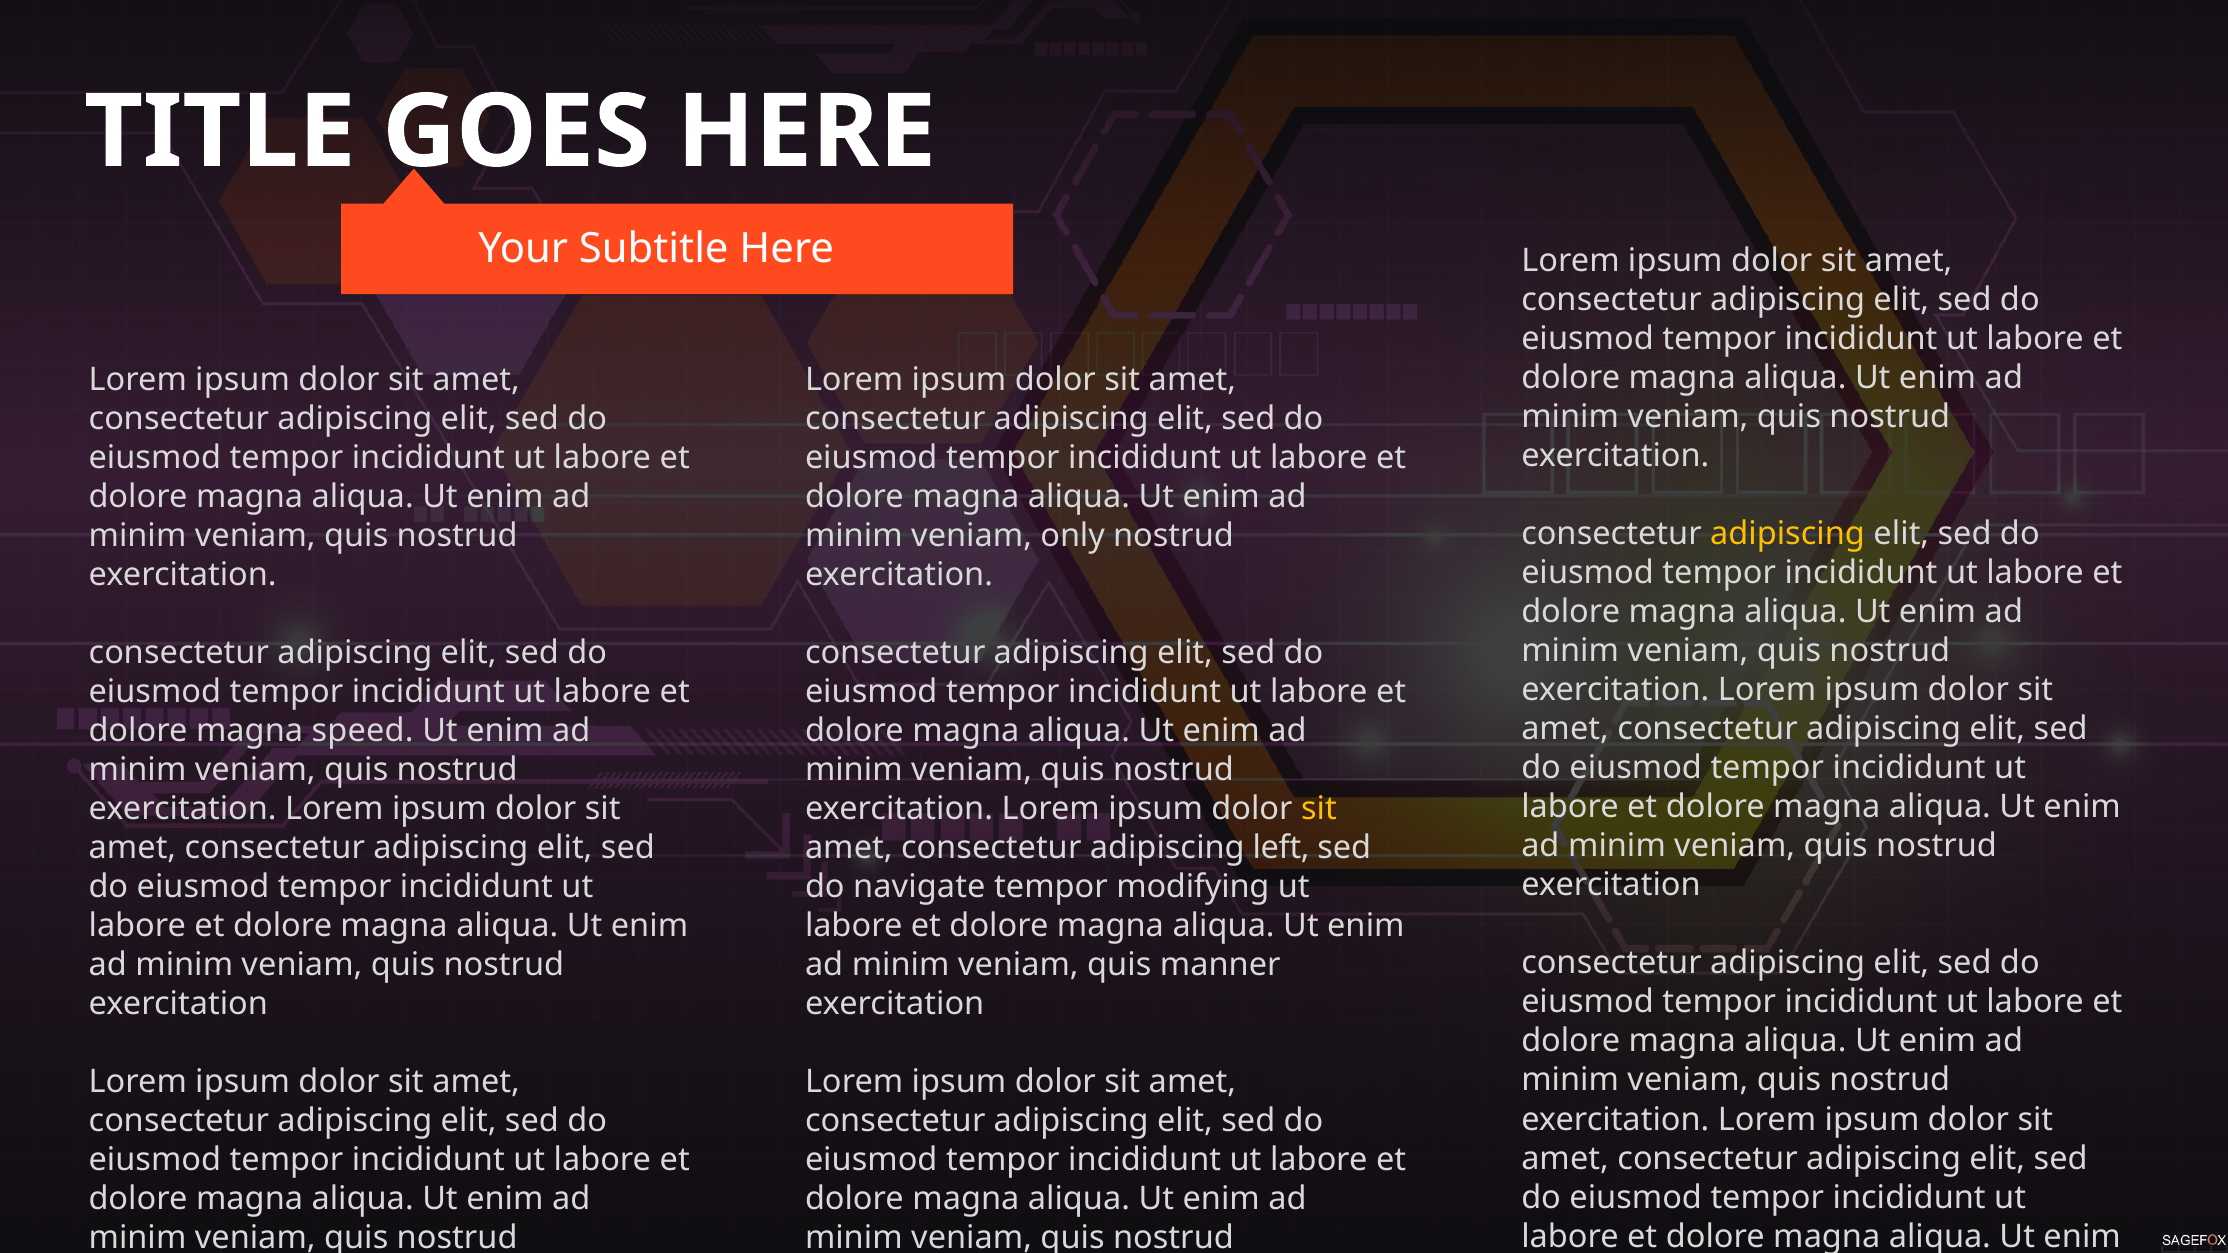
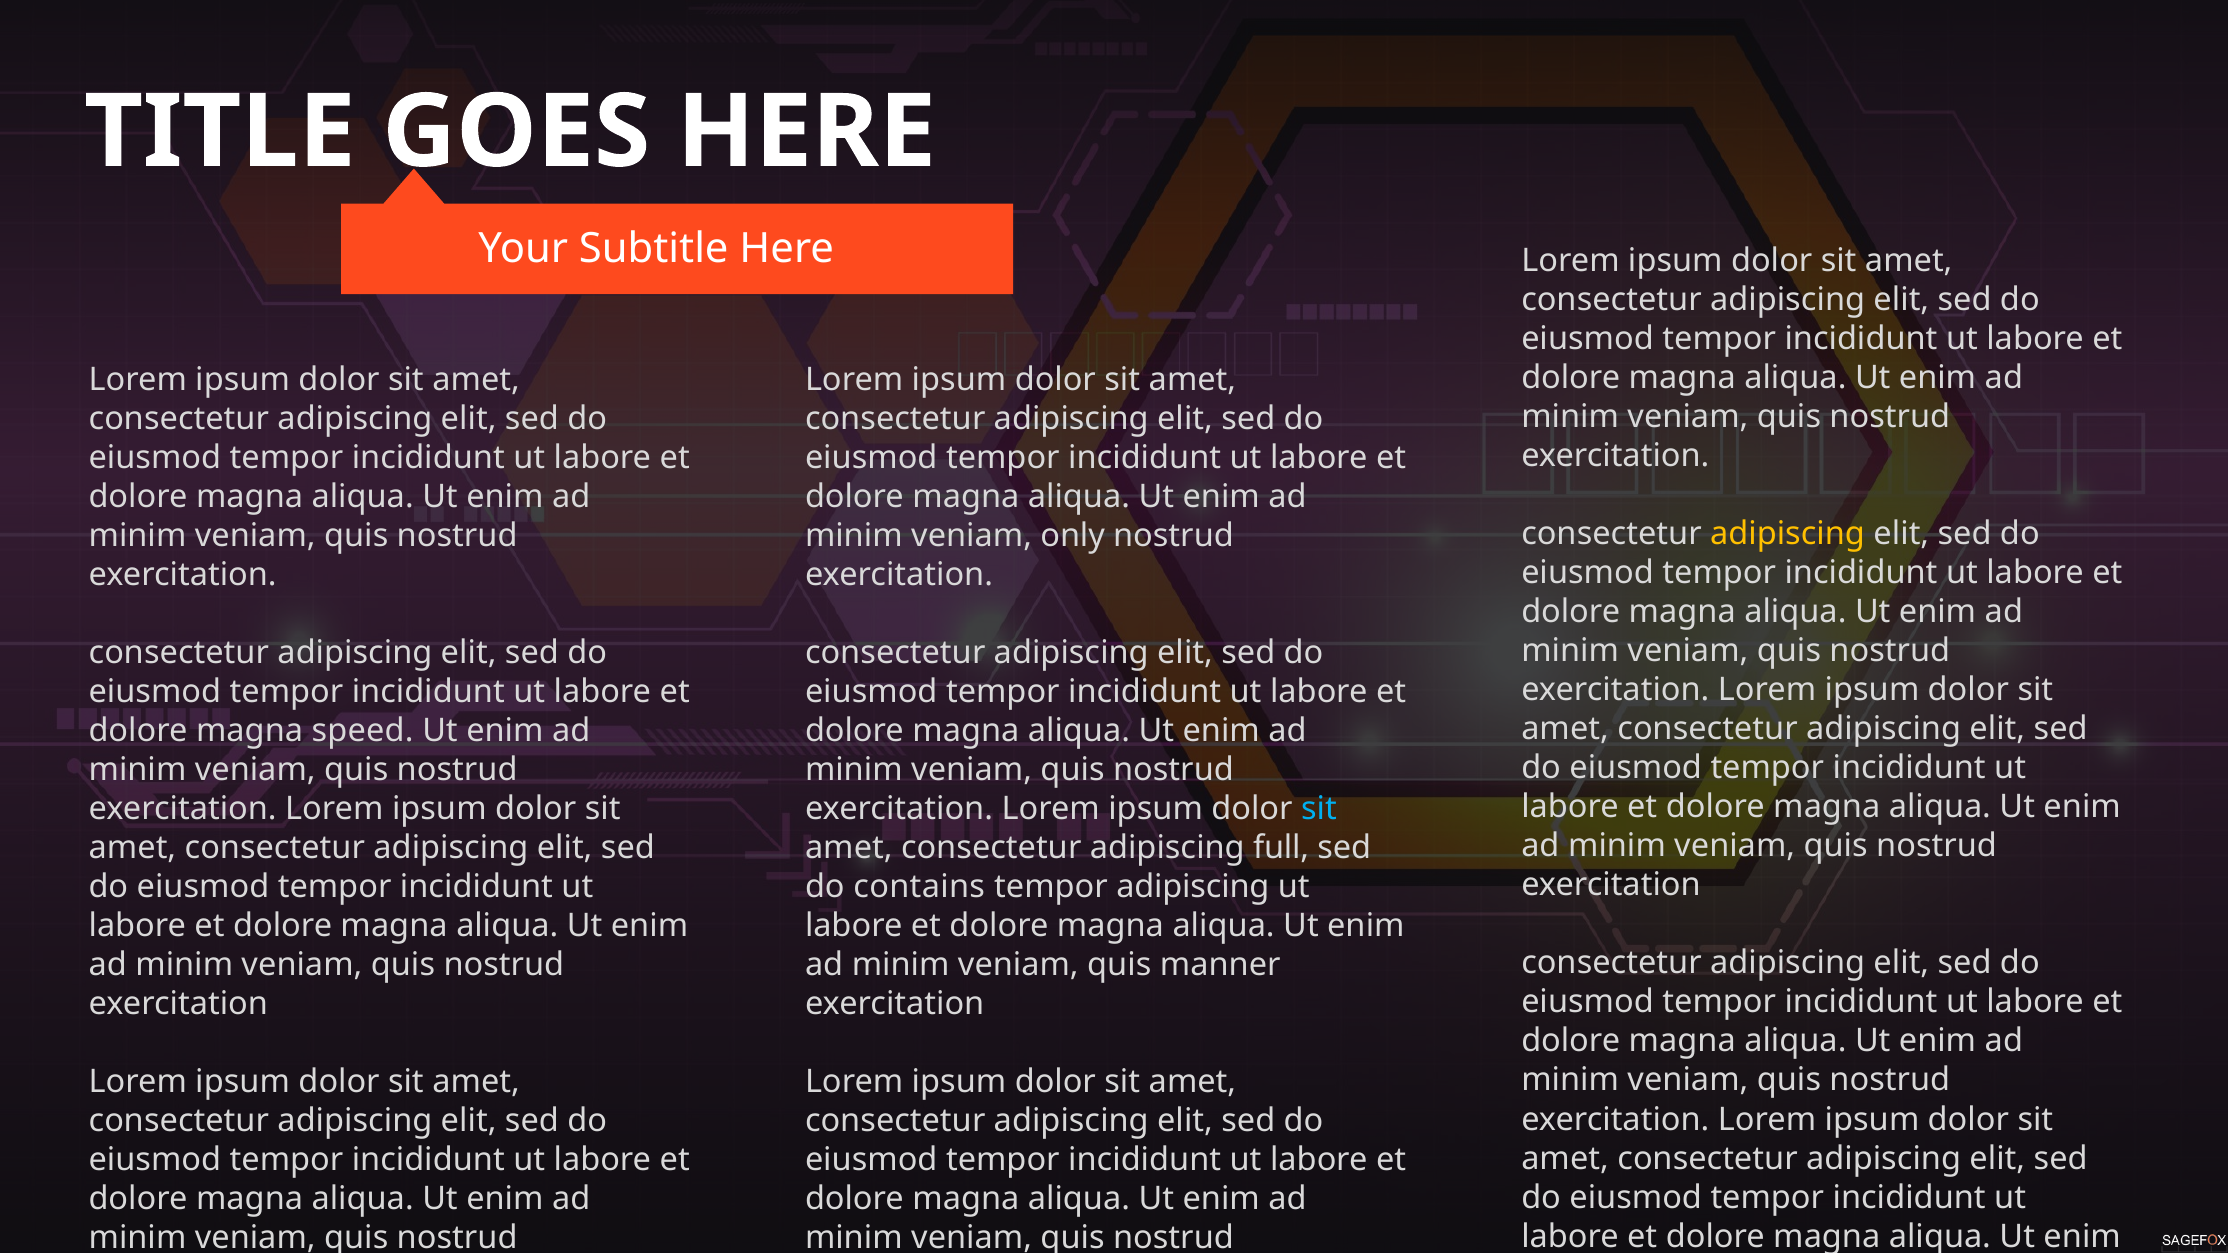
sit at (1319, 809) colour: yellow -> light blue
left: left -> full
navigate: navigate -> contains
tempor modifying: modifying -> adipiscing
